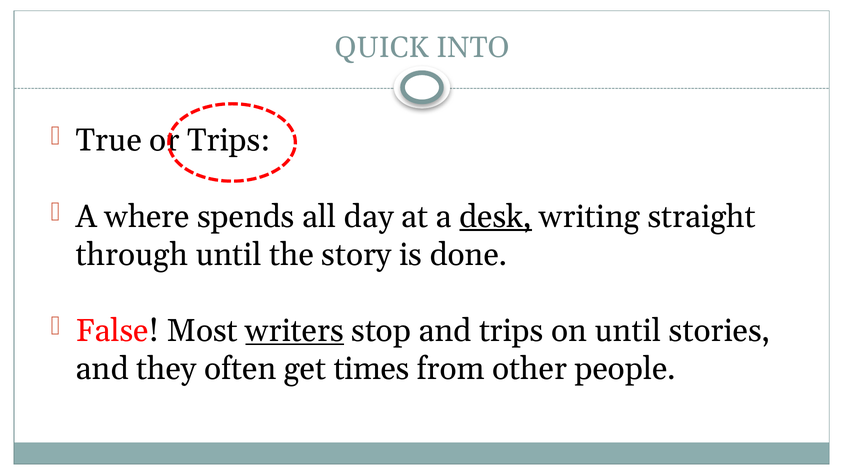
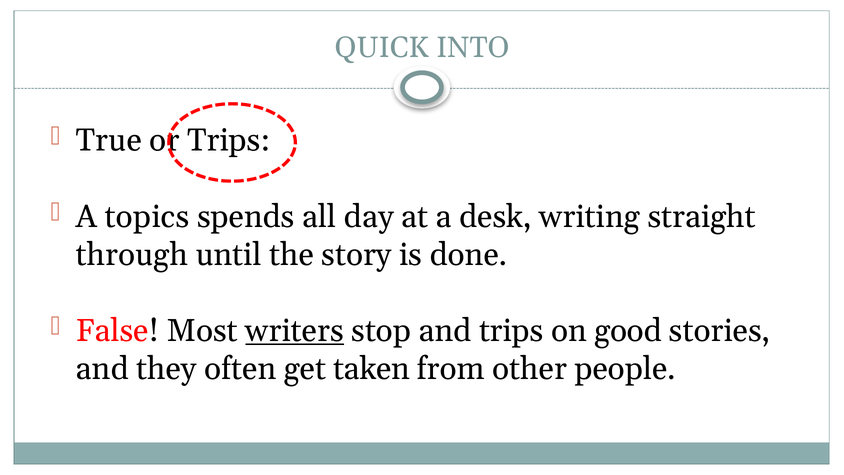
where: where -> topics
desk underline: present -> none
on until: until -> good
times: times -> taken
